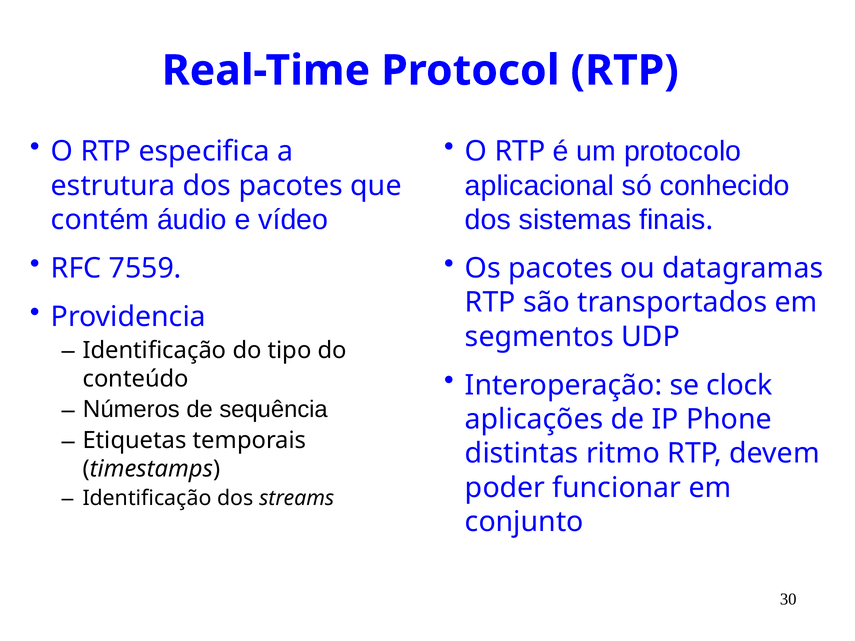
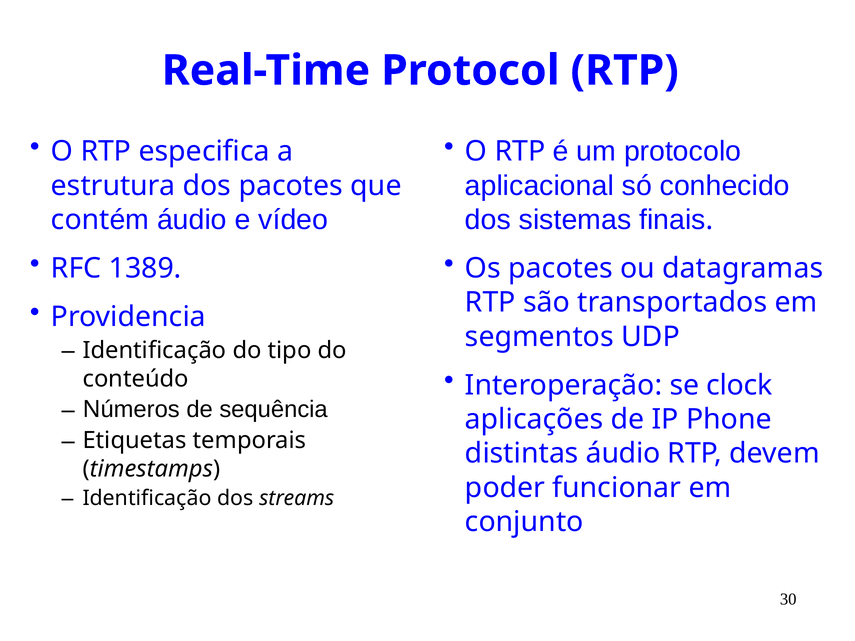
7559: 7559 -> 1389
distintas ritmo: ritmo -> áudio
